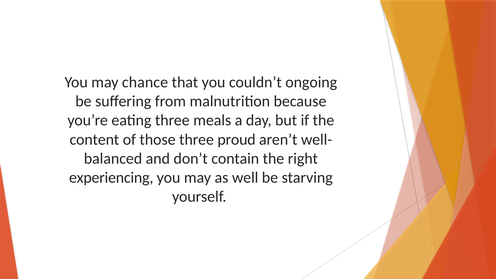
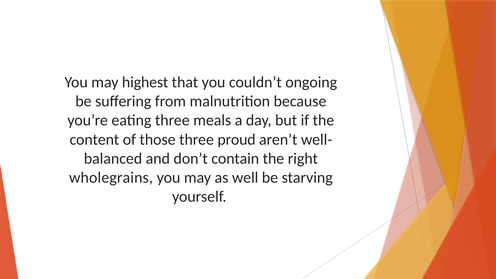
chance: chance -> highest
experiencing: experiencing -> wholegrains
